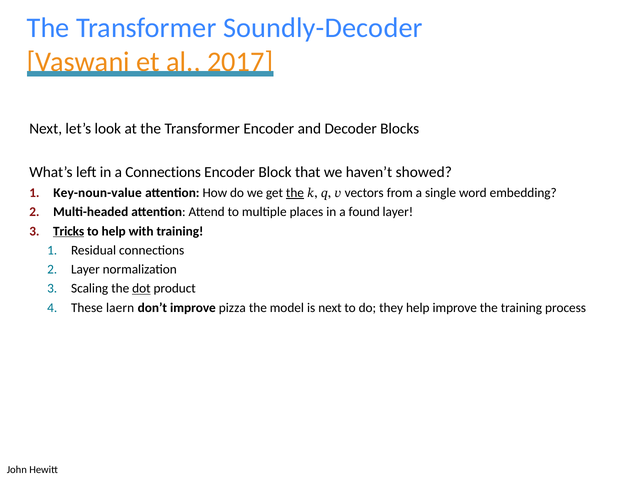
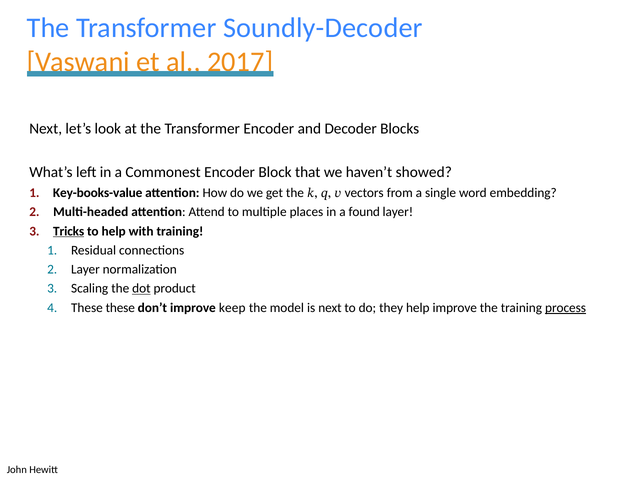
a Connections: Connections -> Commonest
Key-noun-value: Key-noun-value -> Key-books-value
the at (295, 193) underline: present -> none
These laern: laern -> these
pizza: pizza -> keep
process underline: none -> present
